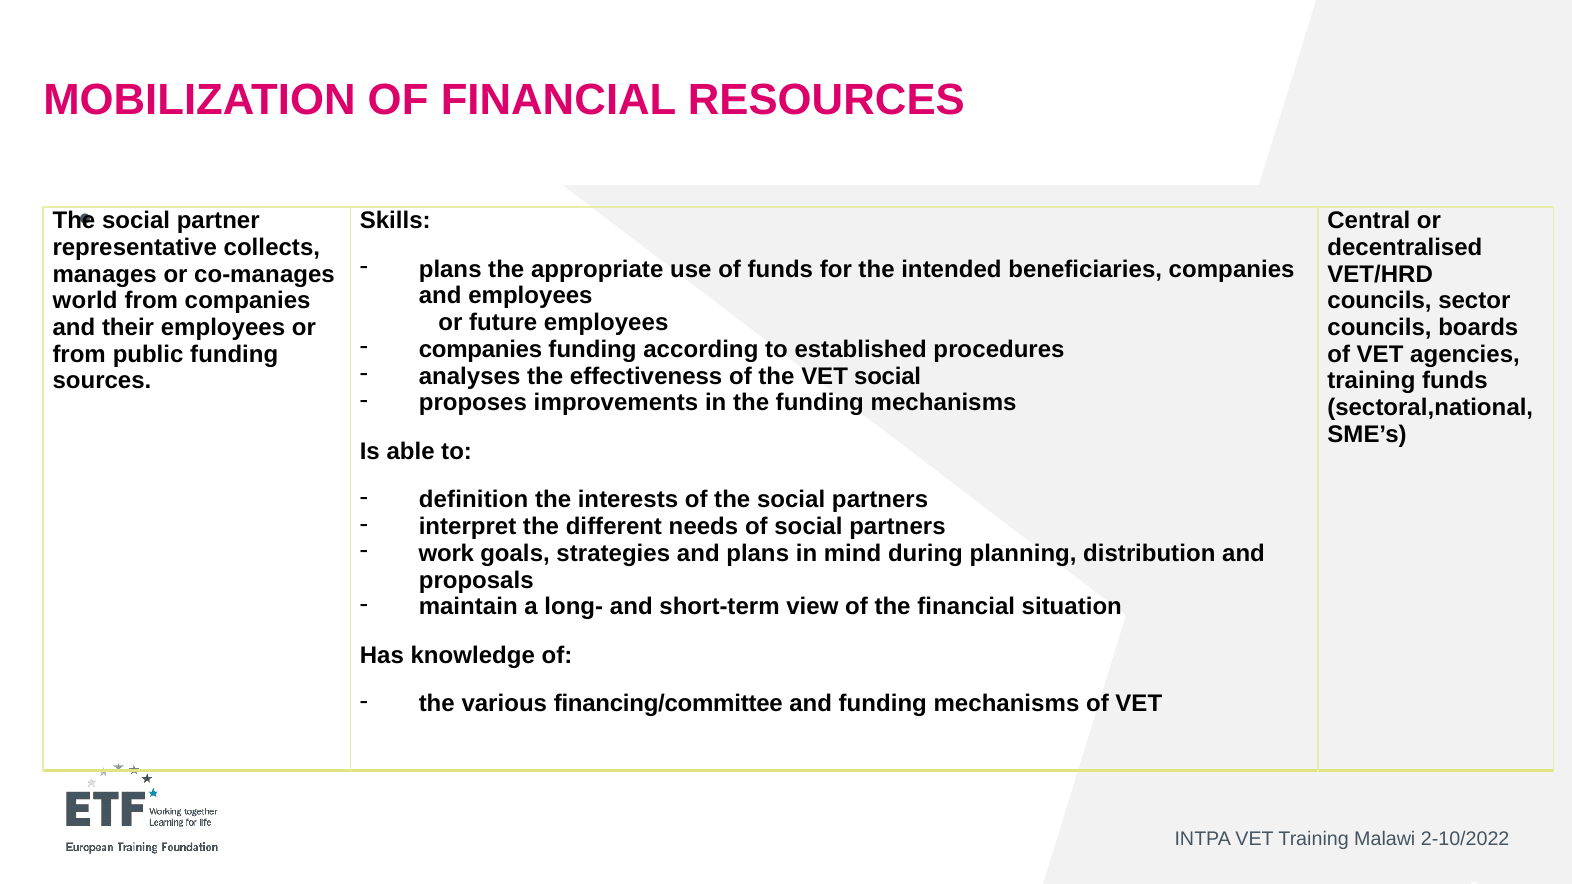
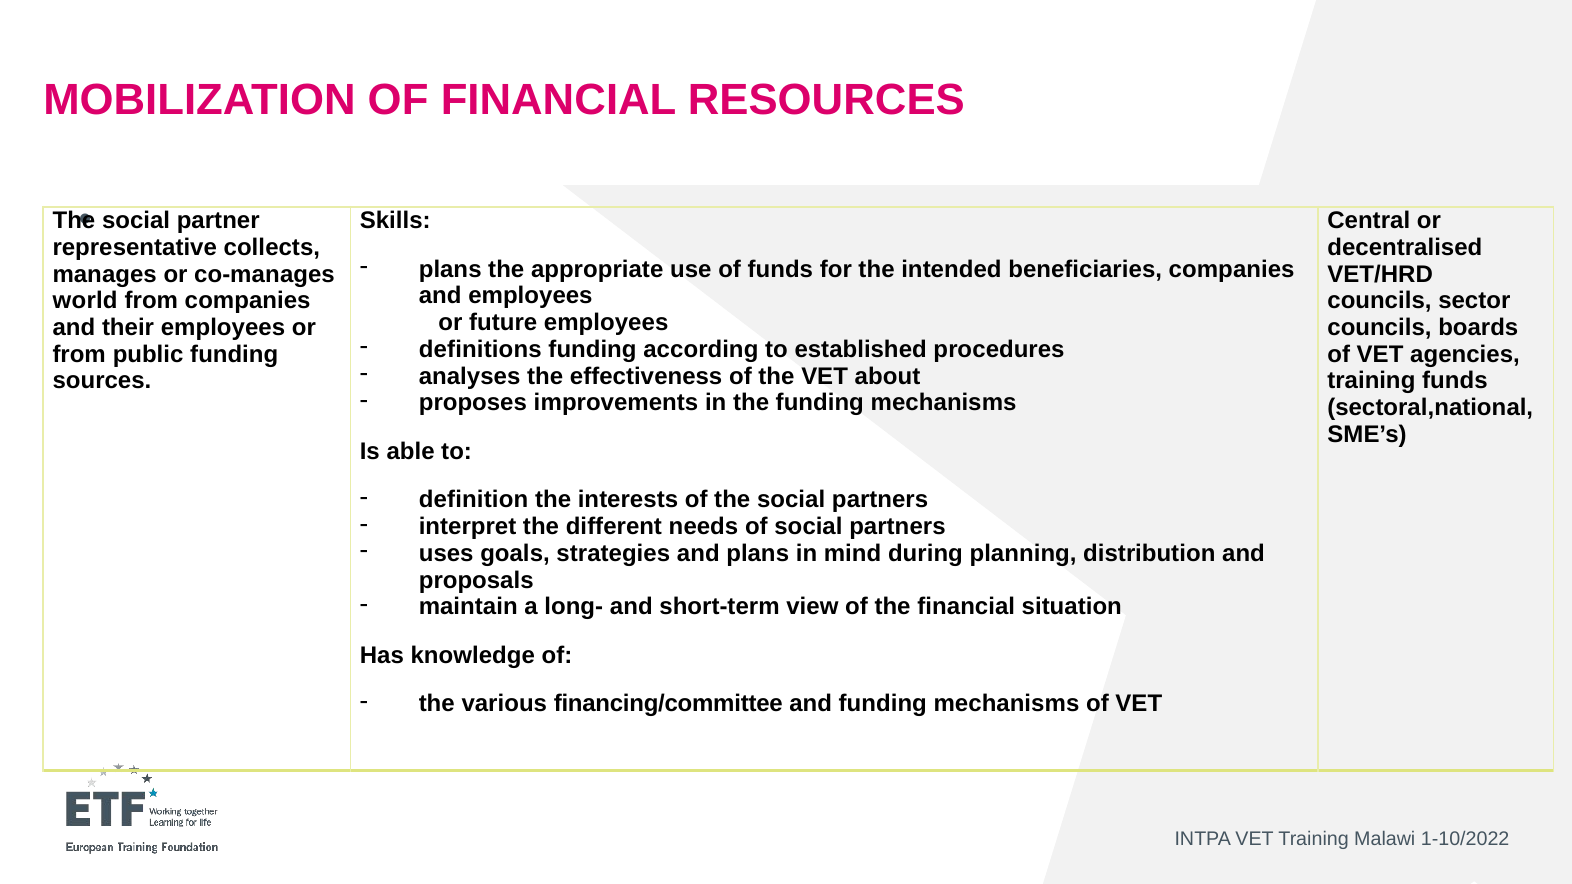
companies at (480, 349): companies -> definitions
VET social: social -> about
work: work -> uses
2-10/2022: 2-10/2022 -> 1-10/2022
